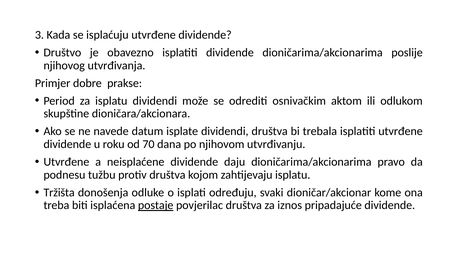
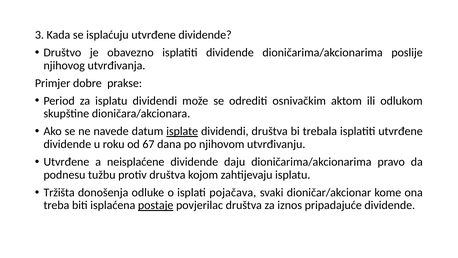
isplate underline: none -> present
70: 70 -> 67
određuju: određuju -> pojačava
